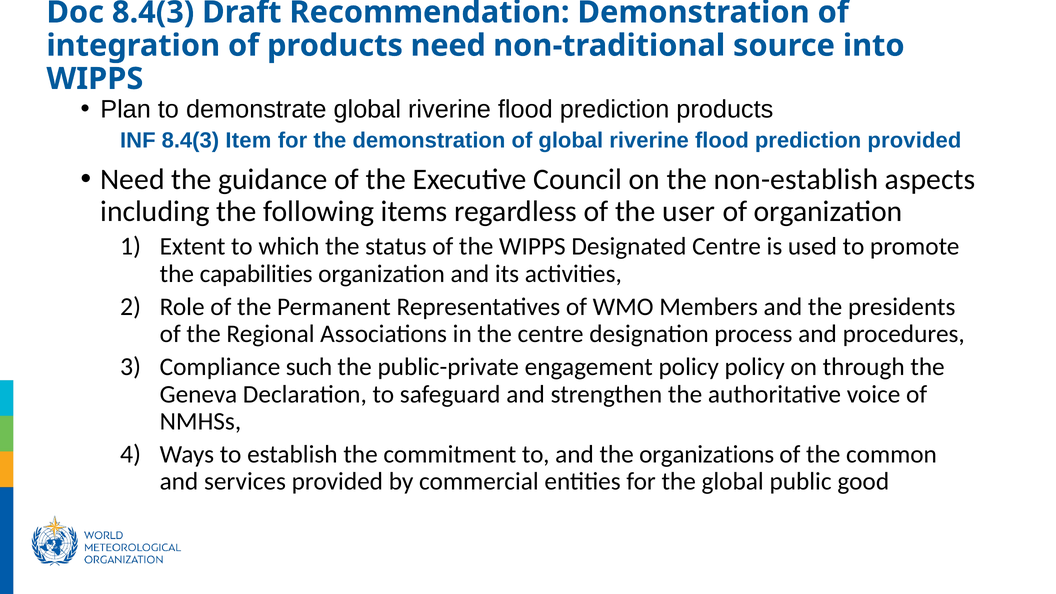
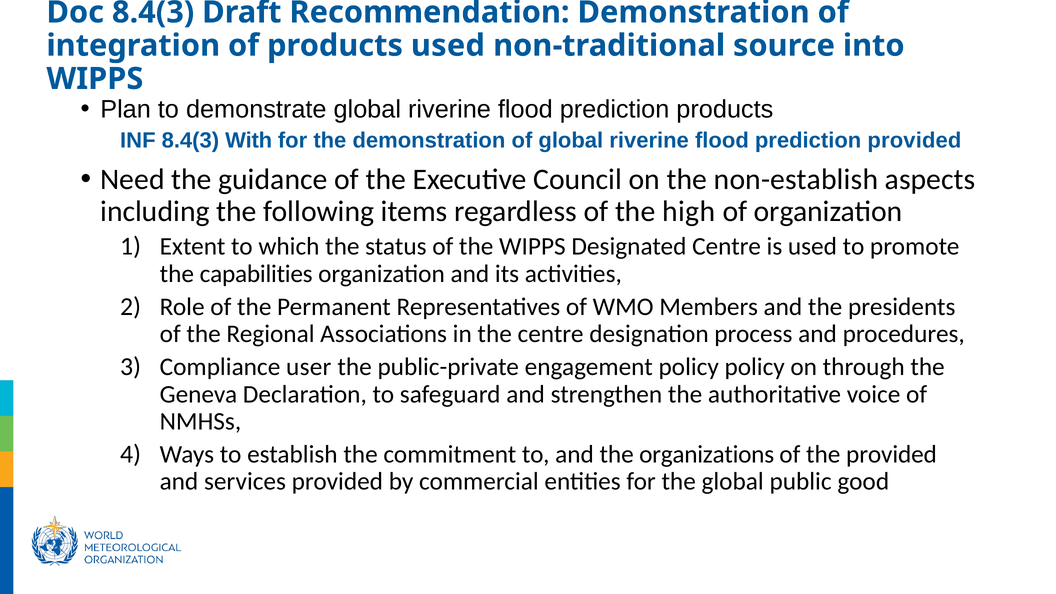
products need: need -> used
Item: Item -> With
user: user -> high
such: such -> user
the common: common -> provided
